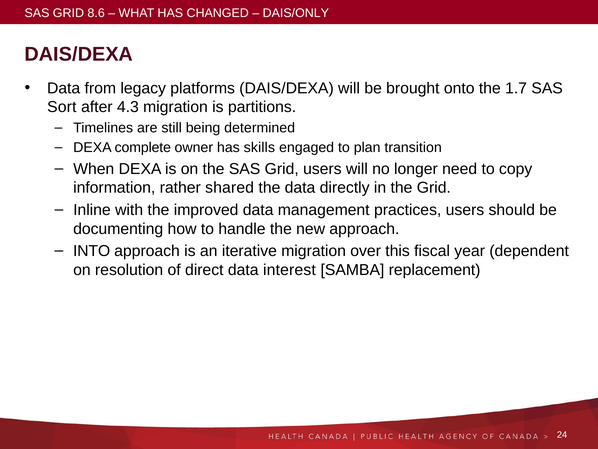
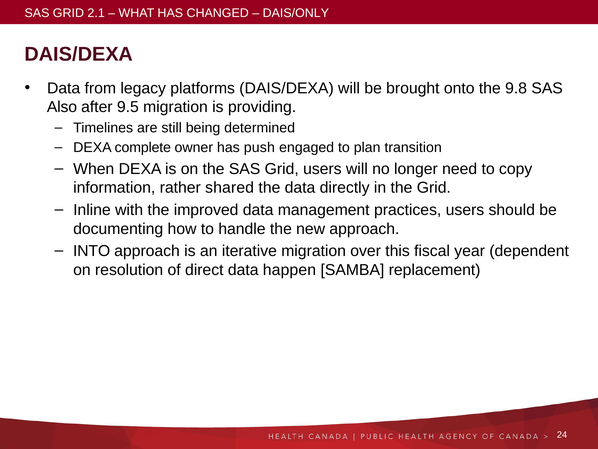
8.6: 8.6 -> 2.1
1.7: 1.7 -> 9.8
Sort: Sort -> Also
4.3: 4.3 -> 9.5
partitions: partitions -> providing
skills: skills -> push
interest: interest -> happen
